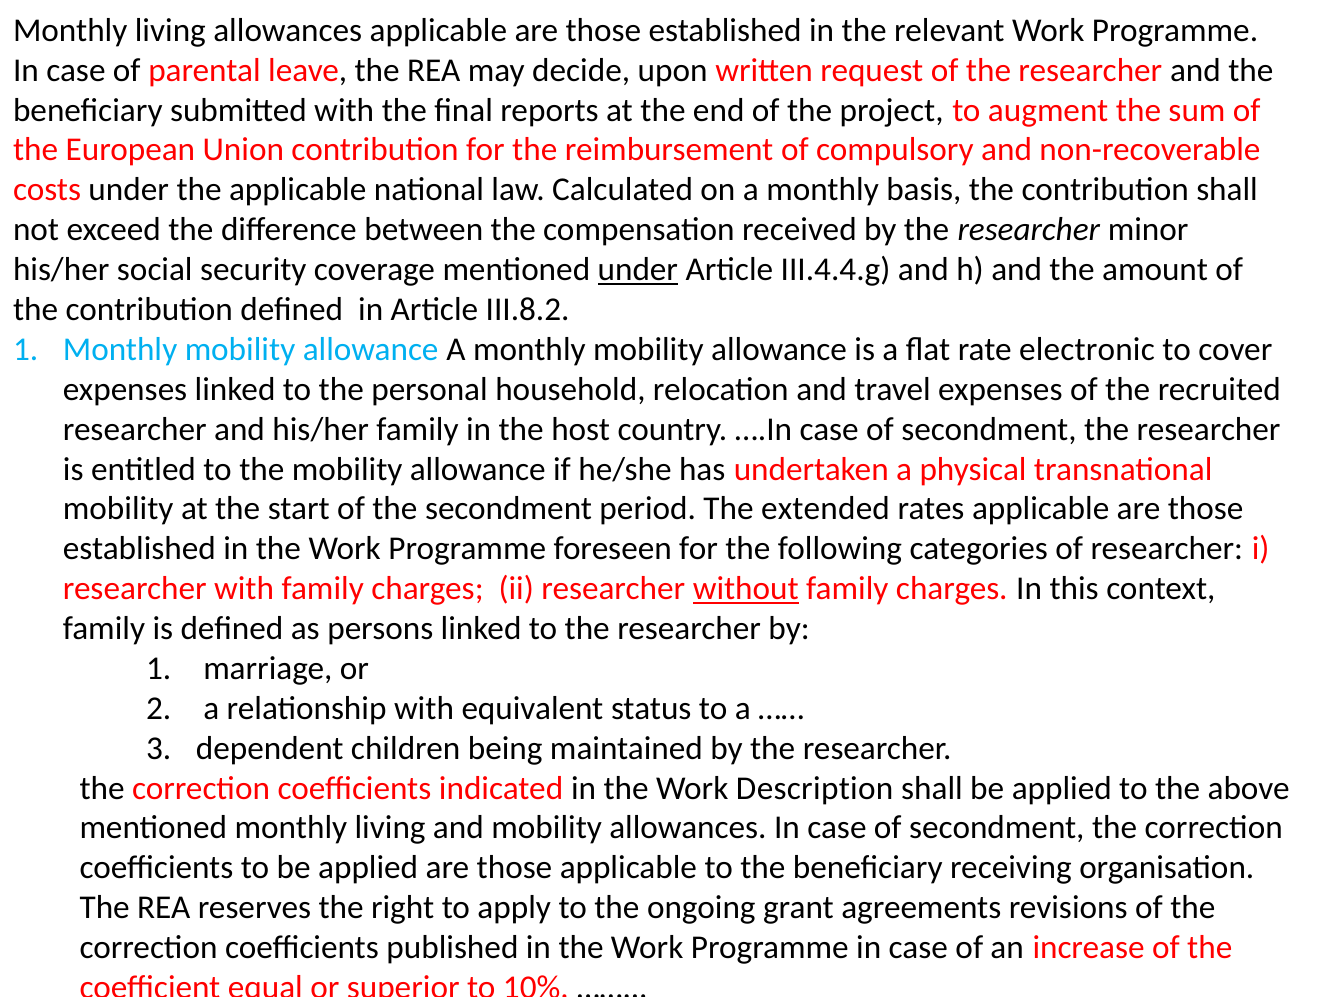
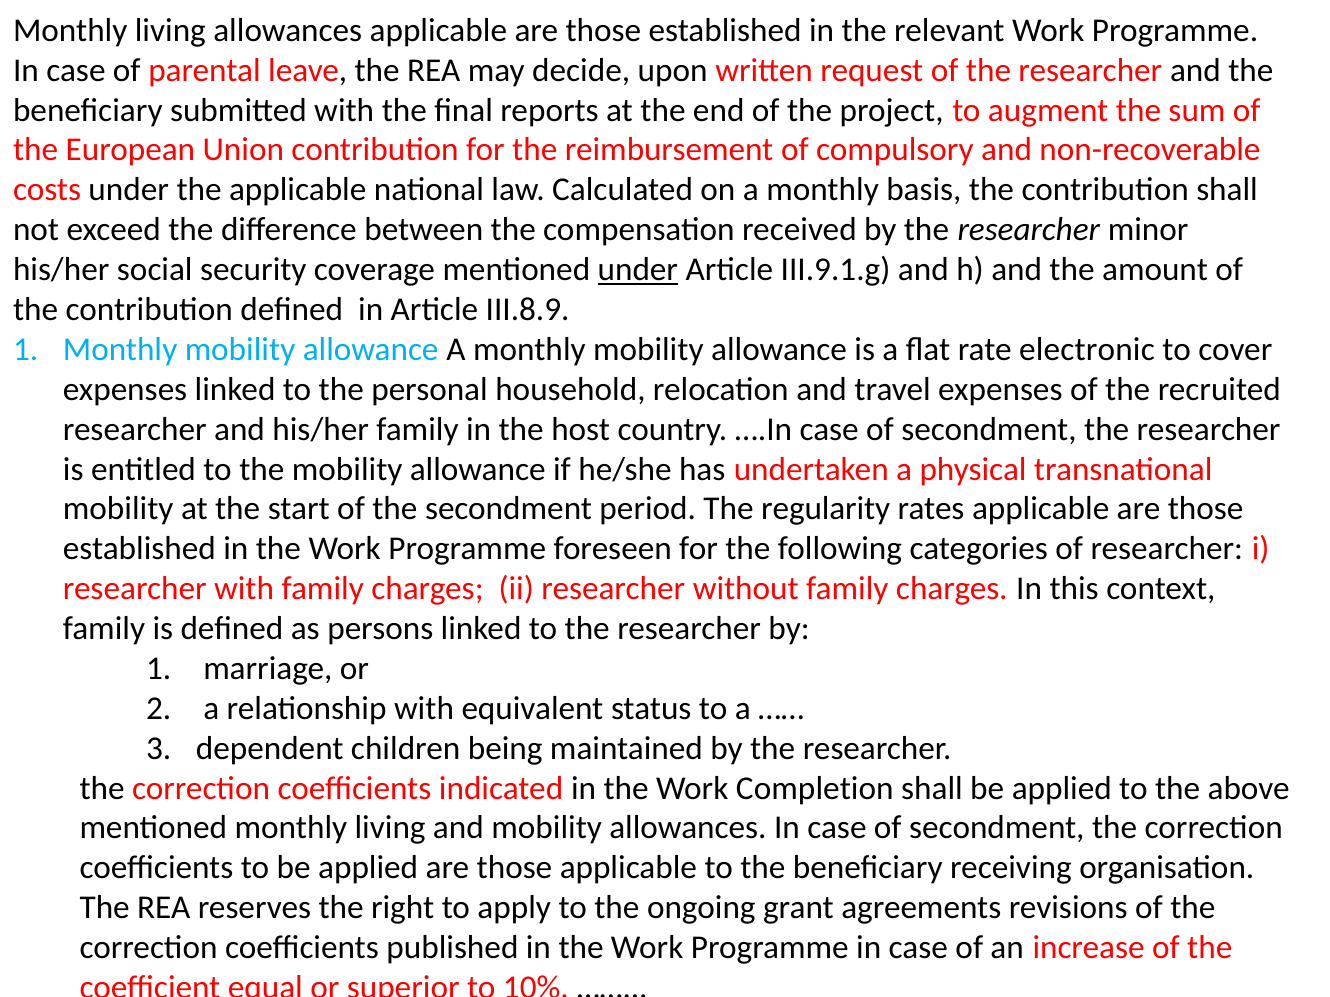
III.4.4.g: III.4.4.g -> III.9.1.g
III.8.2: III.8.2 -> III.8.9
extended: extended -> regularity
without underline: present -> none
Description: Description -> Completion
